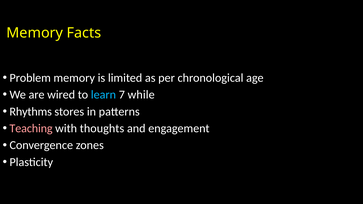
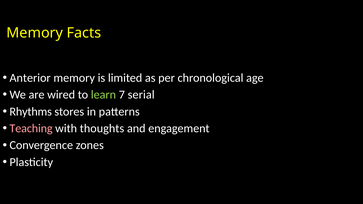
Problem: Problem -> Anterior
learn colour: light blue -> light green
while: while -> serial
